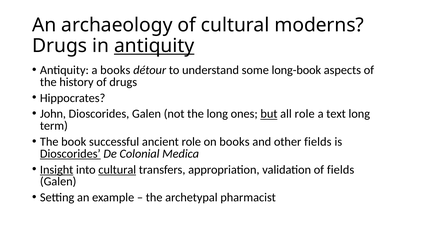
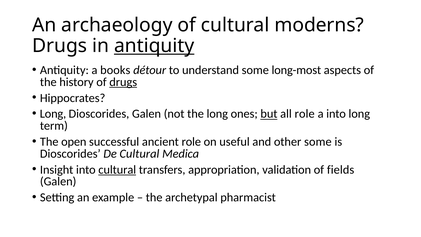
long-book: long-book -> long-most
drugs at (123, 82) underline: none -> present
John at (53, 114): John -> Long
a text: text -> into
book: book -> open
on books: books -> useful
other fields: fields -> some
Dioscorides at (70, 154) underline: present -> none
De Colonial: Colonial -> Cultural
Insight underline: present -> none
